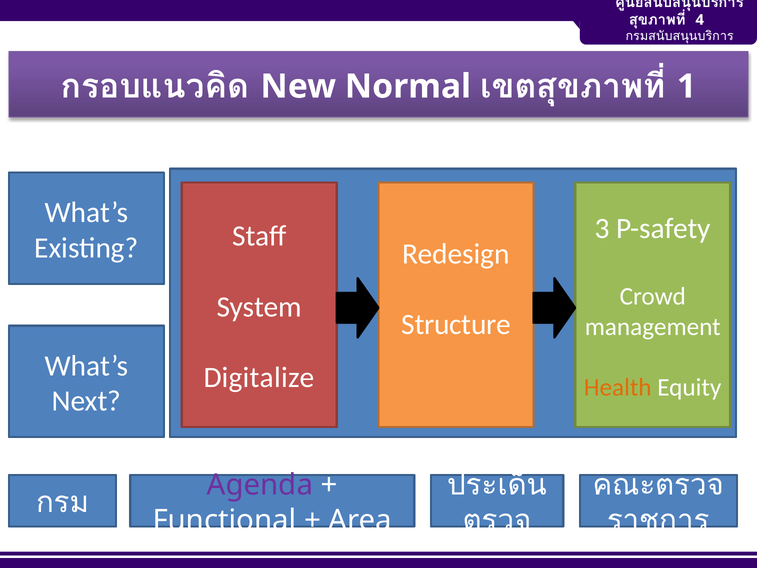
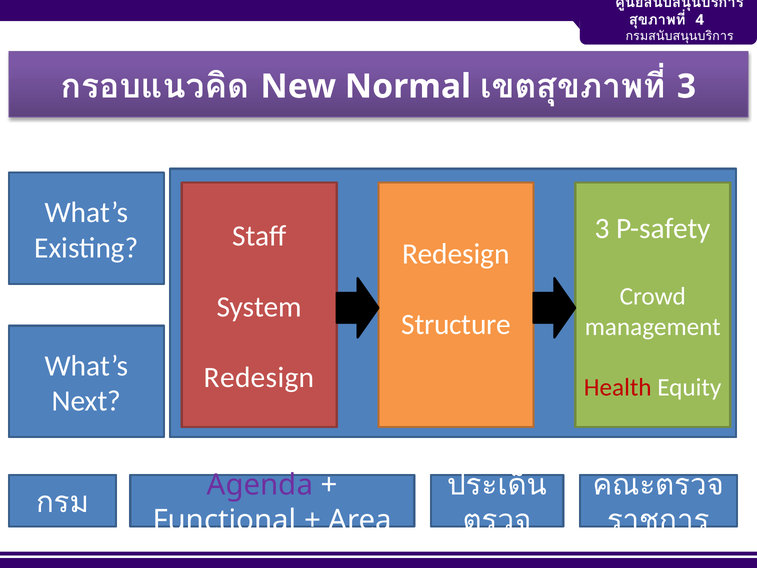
1 at (687, 86): 1 -> 3
Digitalize at (259, 377): Digitalize -> Redesign
Health colour: orange -> red
